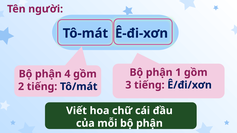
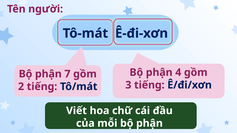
1: 1 -> 4
4: 4 -> 7
